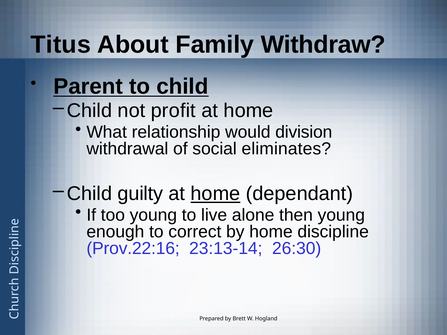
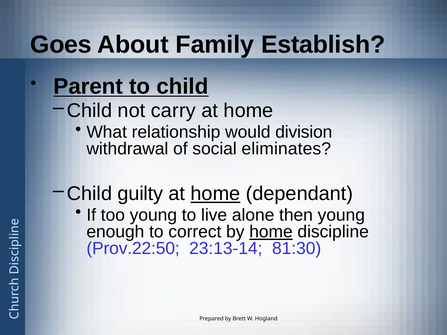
Titus: Titus -> Goes
Withdraw: Withdraw -> Establish
profit: profit -> carry
home at (271, 232) underline: none -> present
Prov.22:16: Prov.22:16 -> Prov.22:50
26:30: 26:30 -> 81:30
